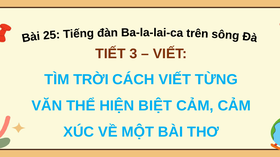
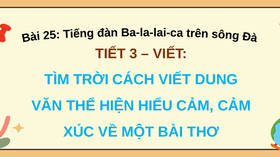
TỪNG: TỪNG -> DUNG
BIỆT: BIỆT -> HIỂU
